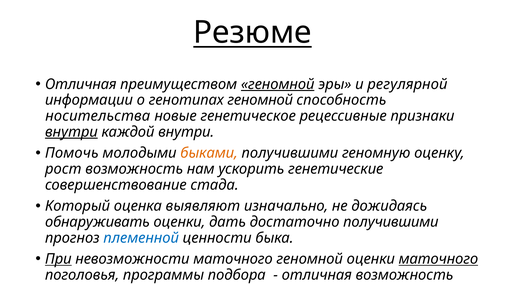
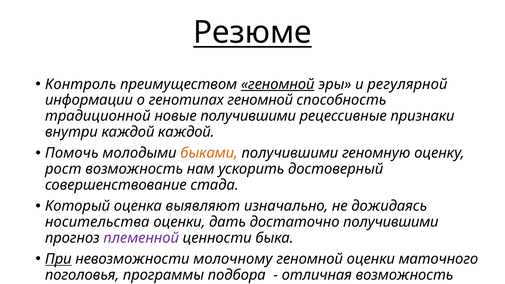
Отличная at (81, 84): Отличная -> Контроль
носительства at (98, 116): носительства -> традиционной
новые генетическое: генетическое -> получившими
внутри at (71, 132) underline: present -> none
каждой внутри: внутри -> каждой
генетические: генетические -> достоверный
обнаруживать at (97, 222): обнаруживать -> носительства
племенной colour: blue -> purple
невозможности маточного: маточного -> молочному
маточного at (438, 259) underline: present -> none
